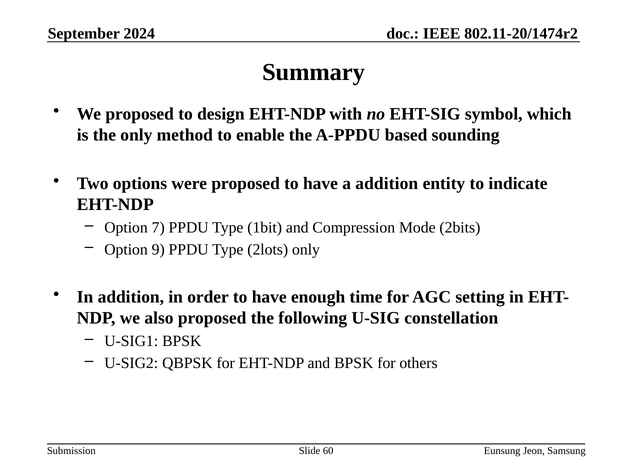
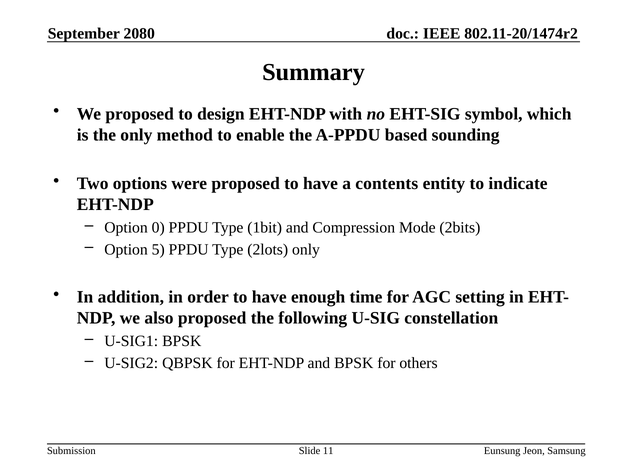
2024: 2024 -> 2080
a addition: addition -> contents
7: 7 -> 0
9: 9 -> 5
60: 60 -> 11
